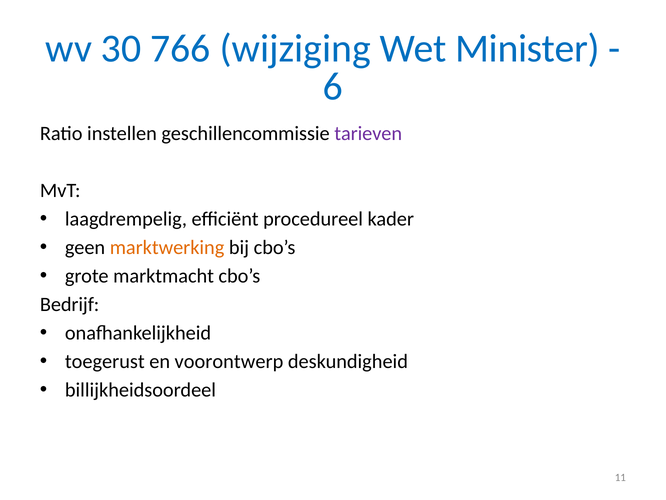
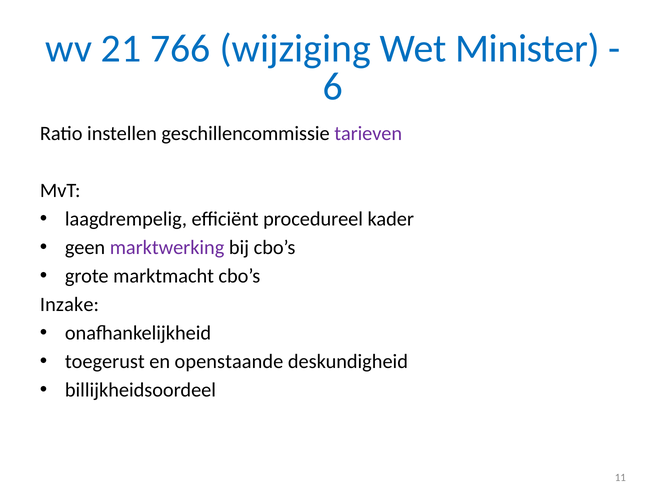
30: 30 -> 21
marktwerking colour: orange -> purple
Bedrijf: Bedrijf -> Inzake
voorontwerp: voorontwerp -> openstaande
